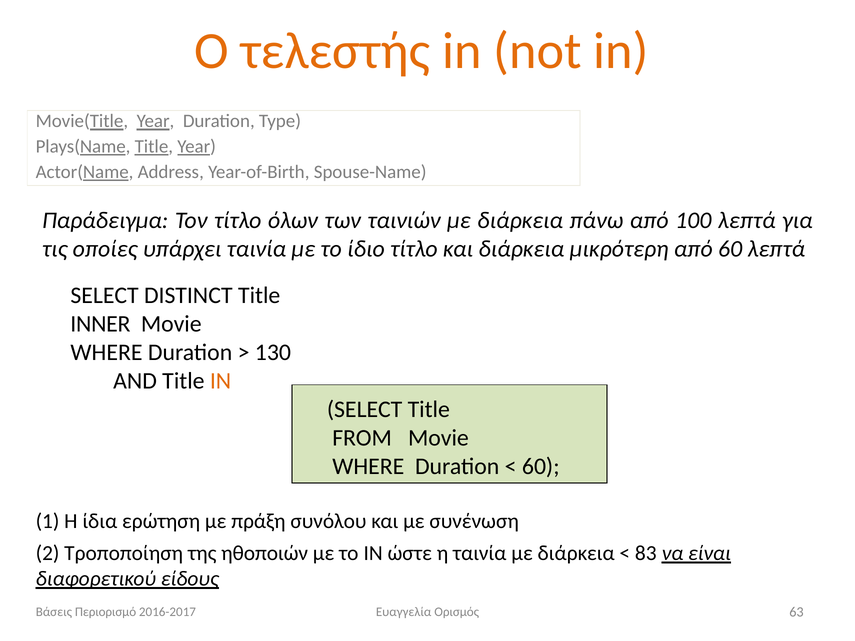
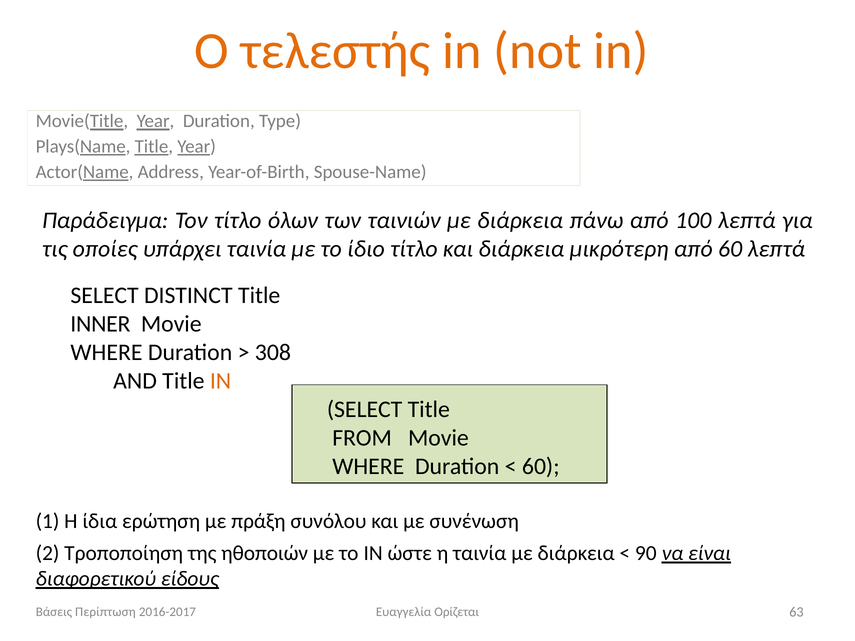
130: 130 -> 308
83: 83 -> 90
Περιορισμό: Περιορισμό -> Περίπτωση
Ορισμός: Ορισμός -> Ορίζεται
